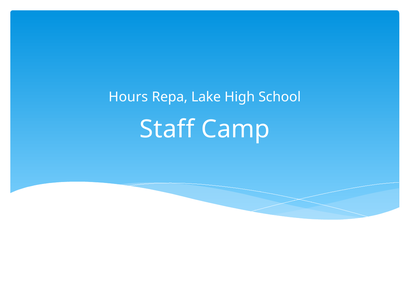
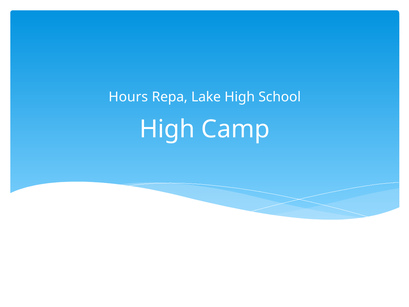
Staff at (167, 129): Staff -> High
